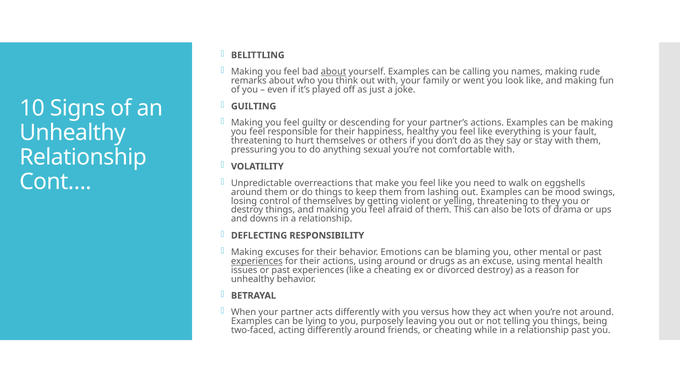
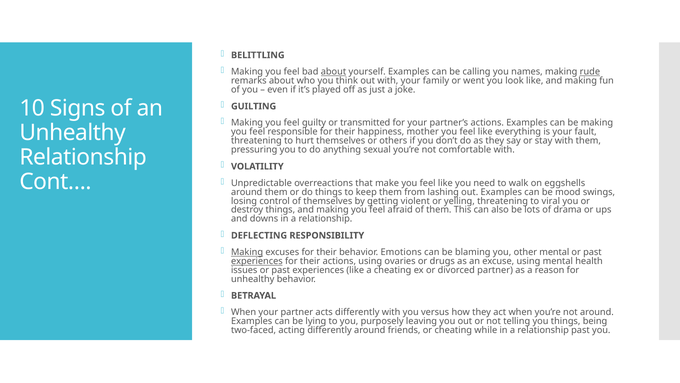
rude underline: none -> present
descending: descending -> transmitted
healthy: healthy -> mother
to they: they -> viral
Making at (247, 252) underline: none -> present
using around: around -> ovaries
divorced destroy: destroy -> partner
